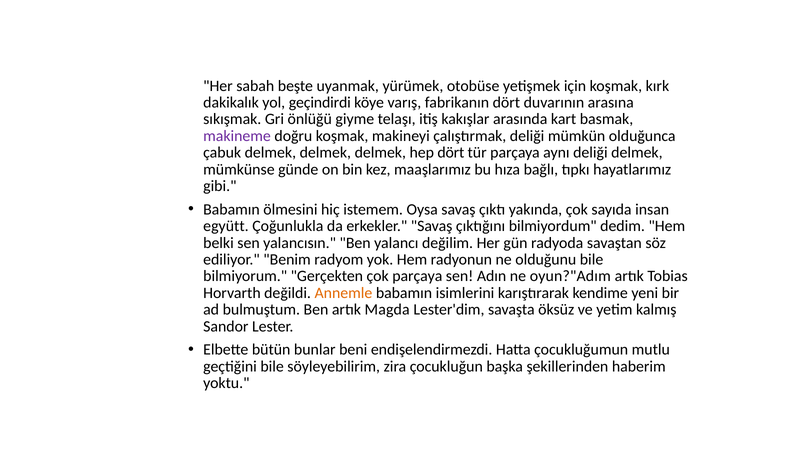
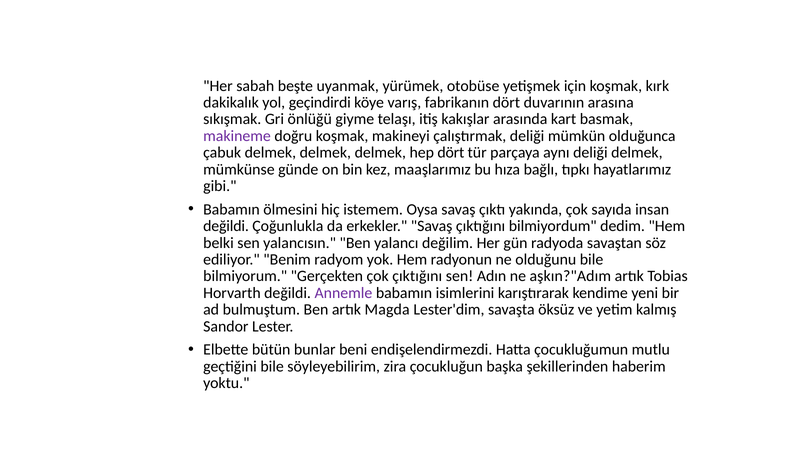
együtt at (226, 226): együtt -> değildi
çok parçaya: parçaya -> çıktığını
oyun?"Adım: oyun?"Adım -> aşkın?"Adım
Annemle colour: orange -> purple
